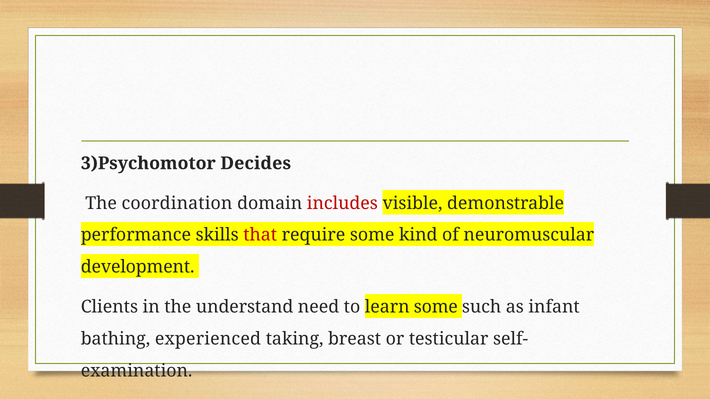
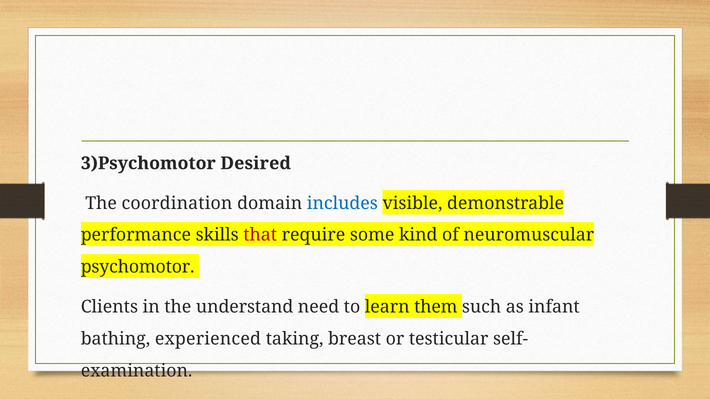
Decides: Decides -> Desired
includes colour: red -> blue
development: development -> psychomotor
learn some: some -> them
